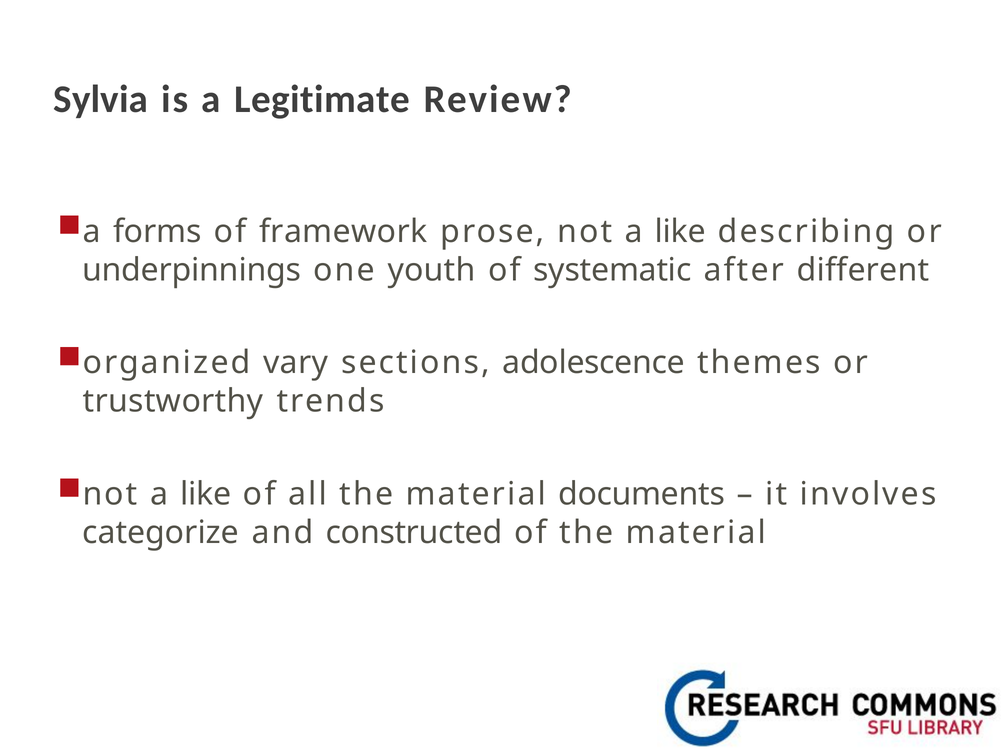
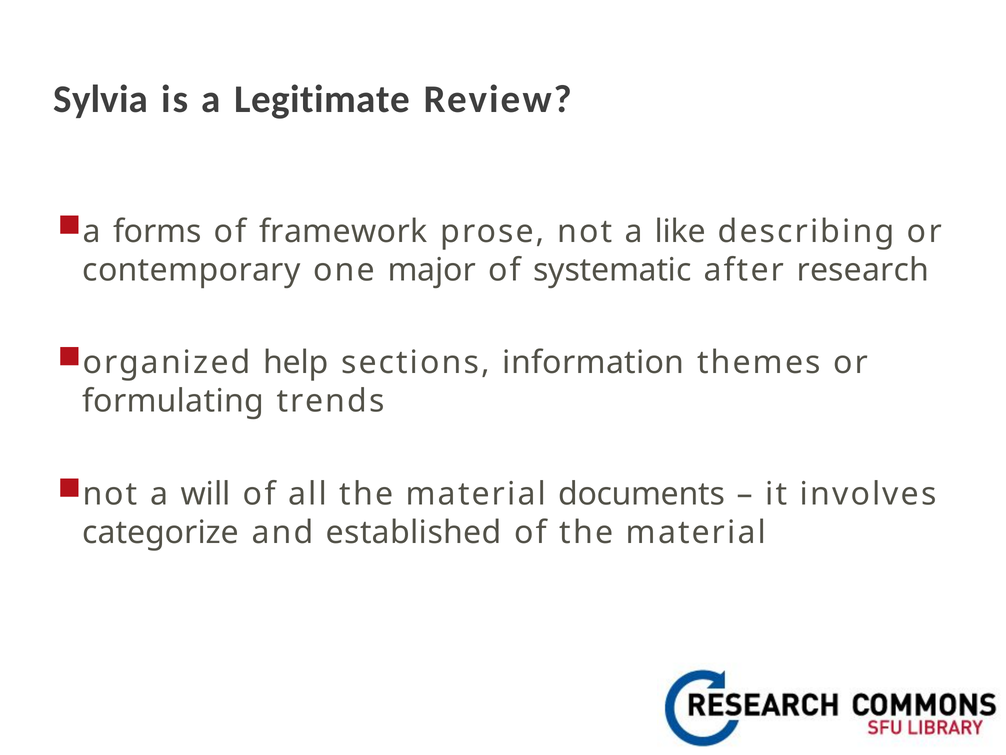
underpinnings: underpinnings -> contemporary
youth: youth -> major
different: different -> research
vary: vary -> help
adolescence: adolescence -> information
trustworthy: trustworthy -> formulating
like at (206, 494): like -> will
constructed: constructed -> established
